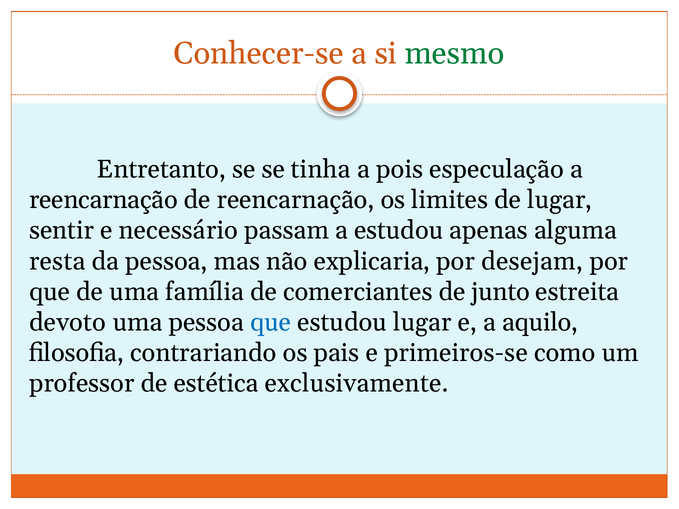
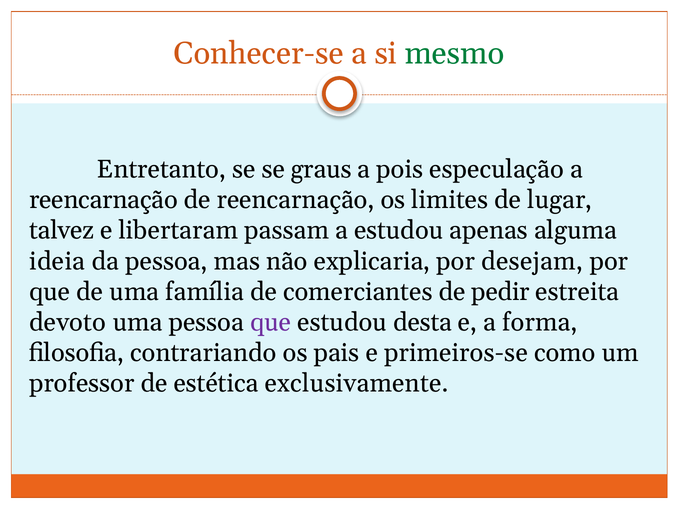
tinha: tinha -> graus
sentir: sentir -> talvez
necessário: necessário -> libertaram
resta: resta -> ideia
junto: junto -> pedir
que at (271, 322) colour: blue -> purple
estudou lugar: lugar -> desta
aquilo: aquilo -> forma
